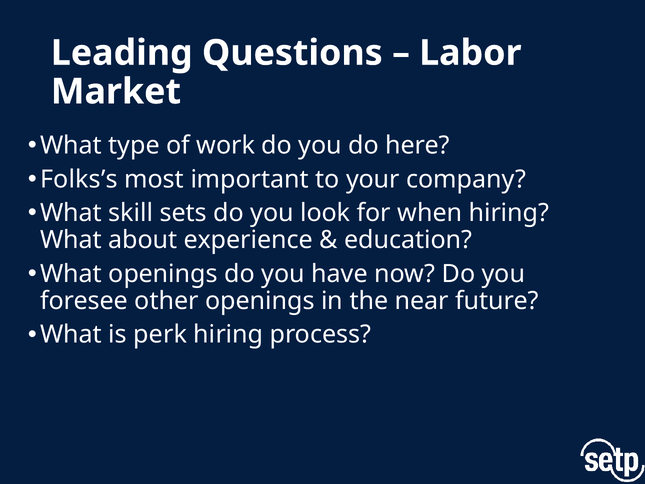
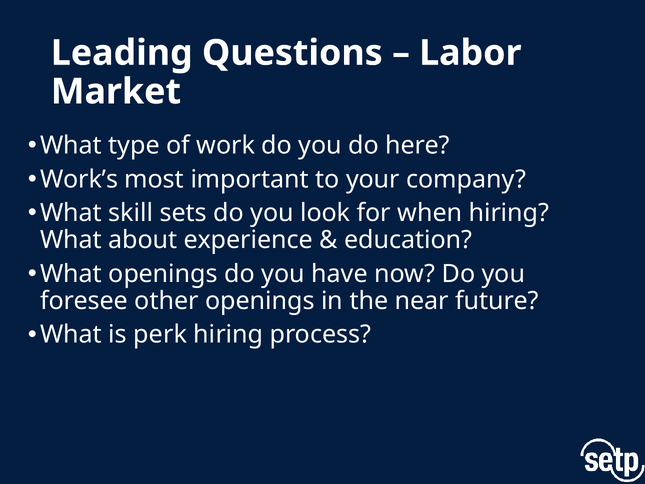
Folks’s: Folks’s -> Work’s
